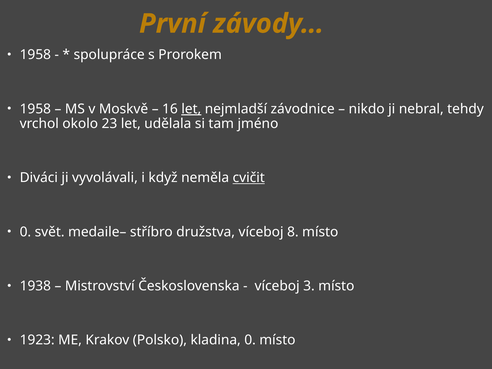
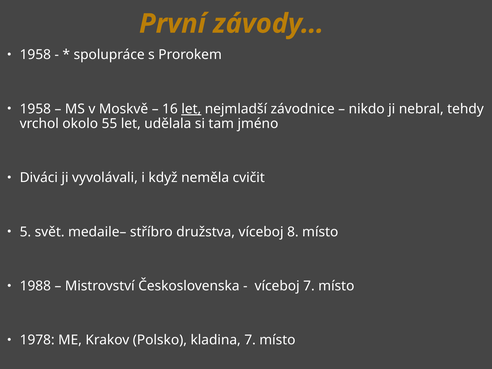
23: 23 -> 55
cvičit underline: present -> none
0 at (25, 232): 0 -> 5
1938: 1938 -> 1988
víceboj 3: 3 -> 7
1923: 1923 -> 1978
kladina 0: 0 -> 7
